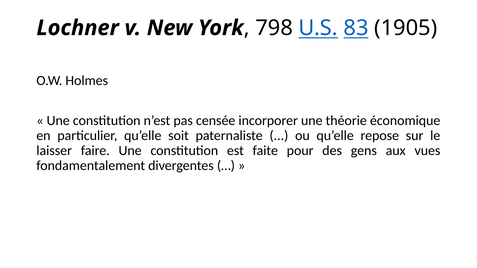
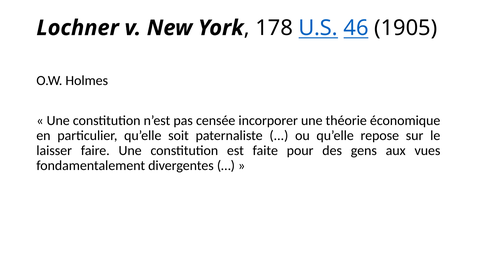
798: 798 -> 178
83: 83 -> 46
